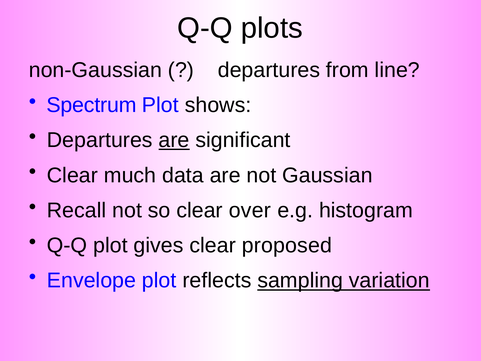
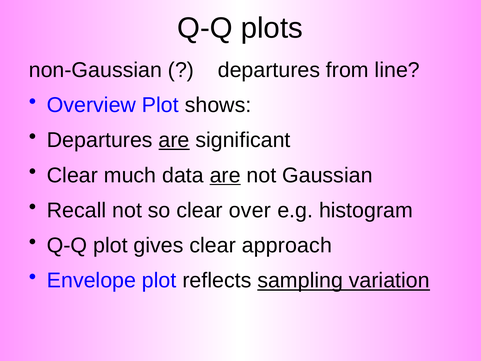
Spectrum: Spectrum -> Overview
are at (225, 175) underline: none -> present
proposed: proposed -> approach
